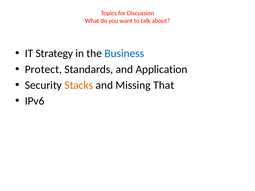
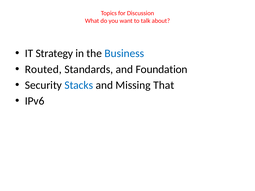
Protect: Protect -> Routed
Application: Application -> Foundation
Stacks colour: orange -> blue
